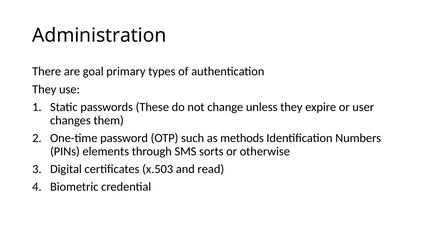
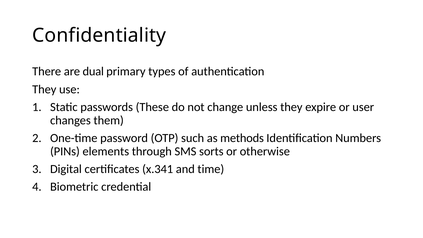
Administration: Administration -> Confidentiality
goal: goal -> dual
x.503: x.503 -> x.341
read: read -> time
